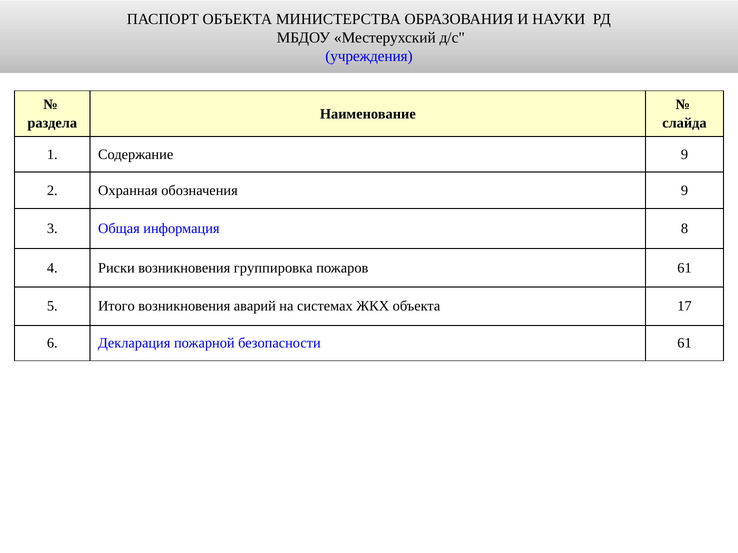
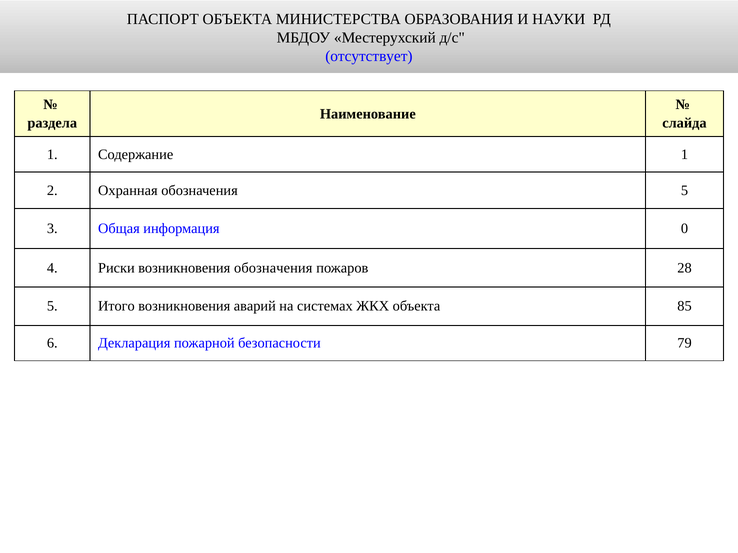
учреждения: учреждения -> отсутствует
Содержание 9: 9 -> 1
обозначения 9: 9 -> 5
8: 8 -> 0
возникновения группировка: группировка -> обозначения
пожаров 61: 61 -> 28
17: 17 -> 85
безопасности 61: 61 -> 79
